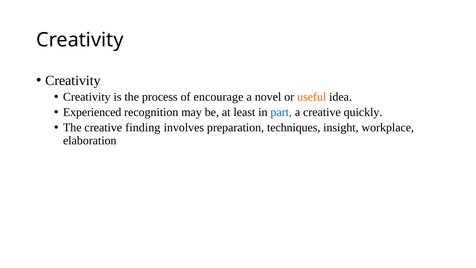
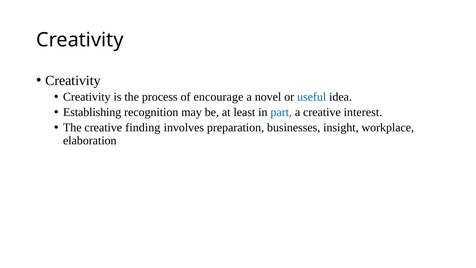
useful colour: orange -> blue
Experienced: Experienced -> Establishing
quickly: quickly -> interest
techniques: techniques -> businesses
